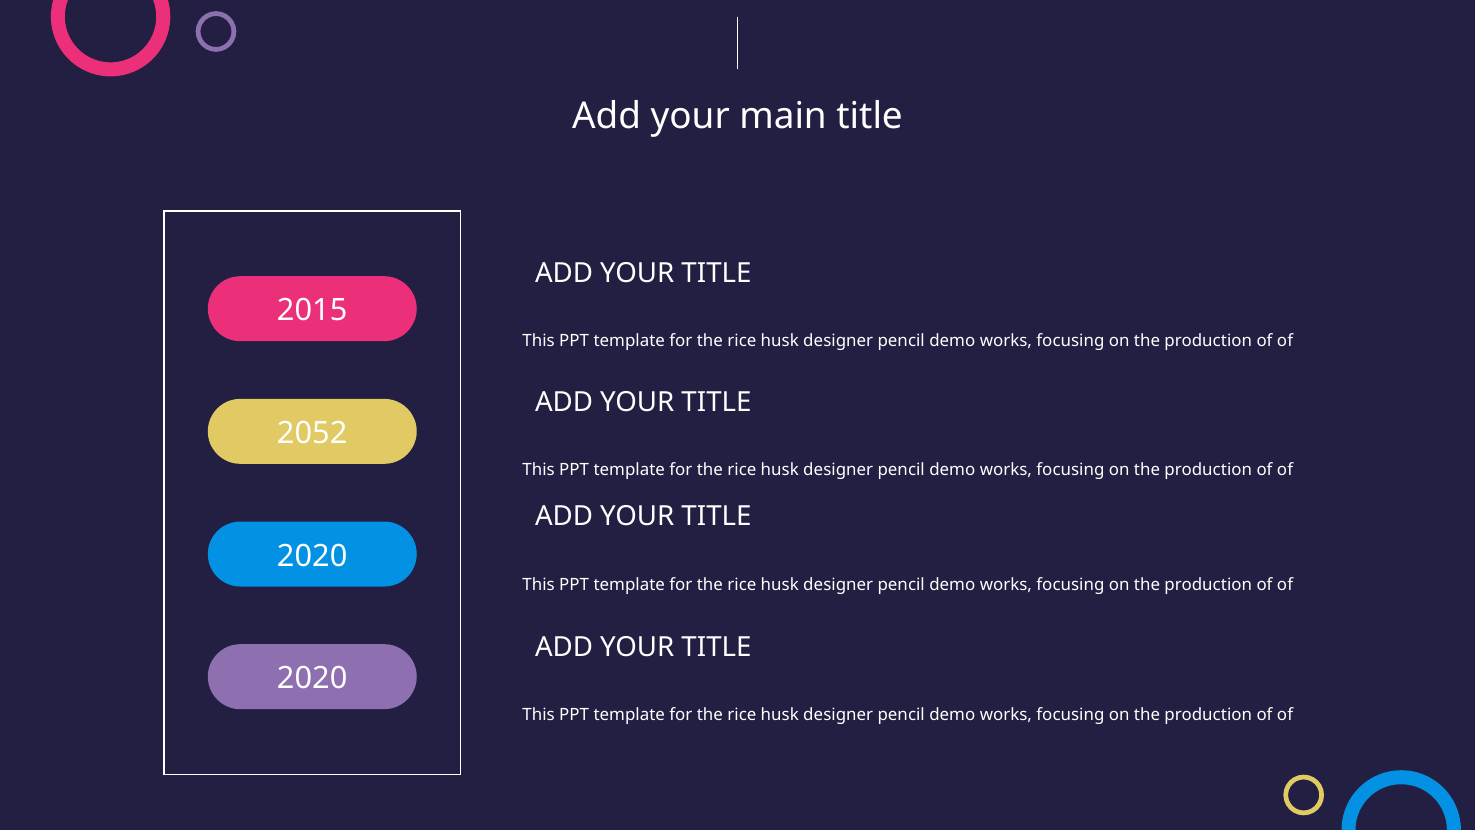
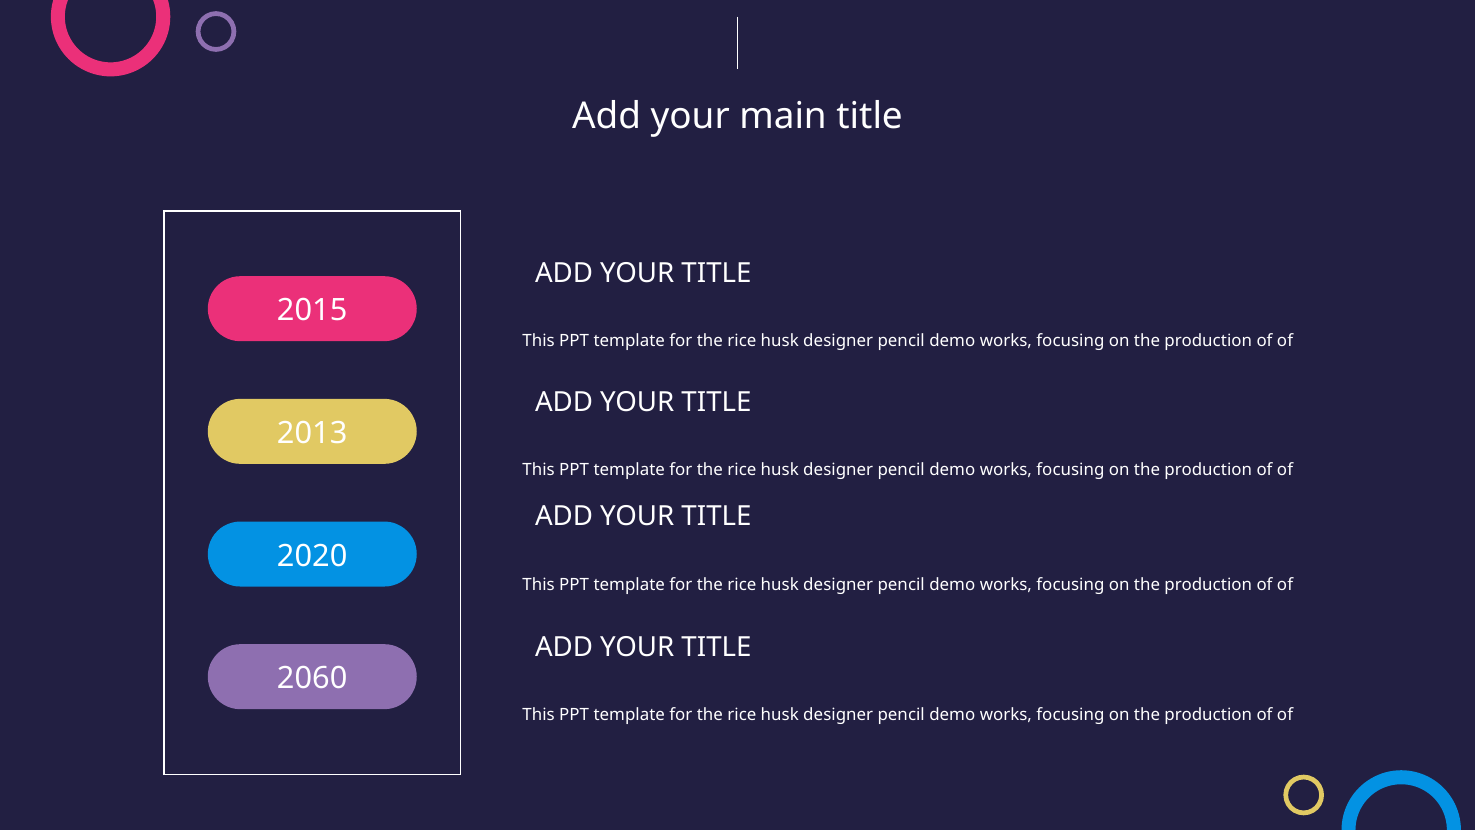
2052: 2052 -> 2013
2020 at (312, 679): 2020 -> 2060
